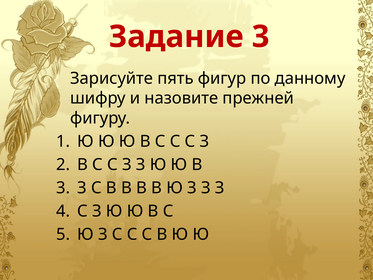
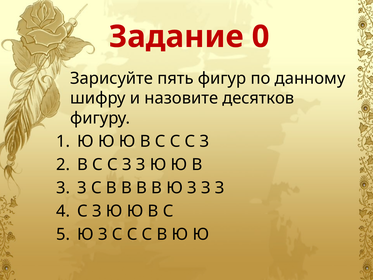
Задание 3: 3 -> 0
прежней: прежней -> десятков
